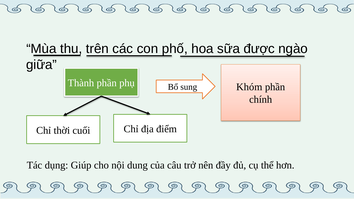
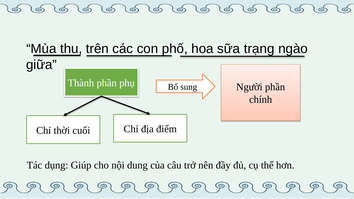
được: được -> trạng
Khóm: Khóm -> Người
